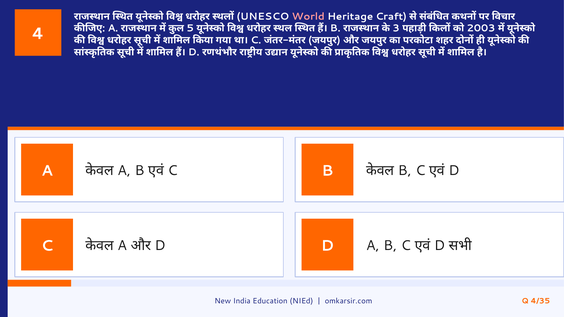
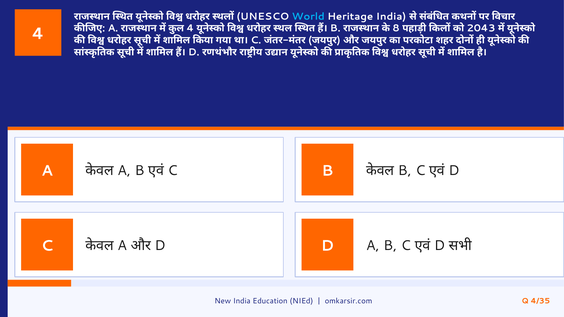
World colour: pink -> light blue
Heritage Craft: Craft -> India
5 at (190, 28): 5 -> 4
3: 3 -> 8
2003: 2003 -> 2043
